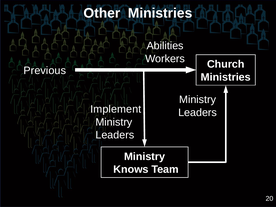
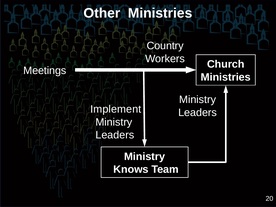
Abilities: Abilities -> Country
Previous: Previous -> Meetings
